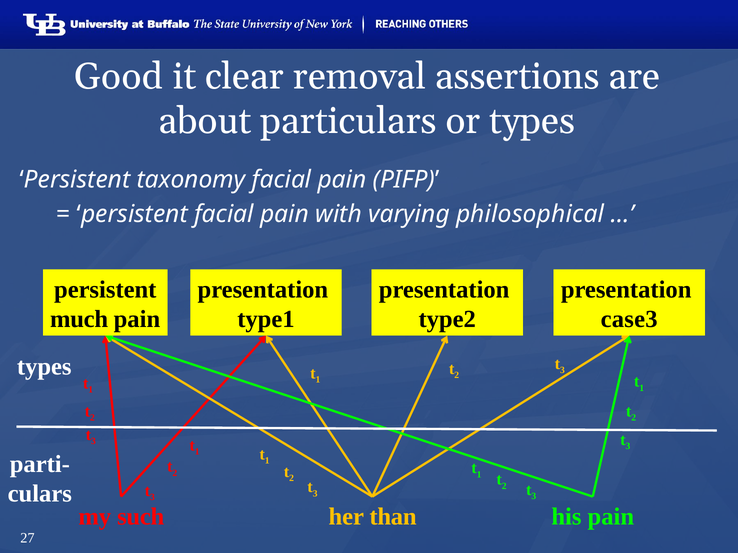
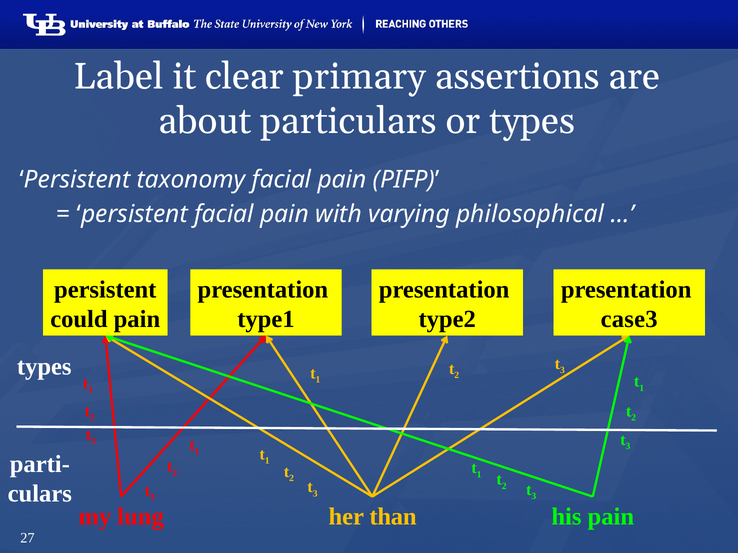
Good: Good -> Label
removal: removal -> primary
much: much -> could
such: such -> lung
